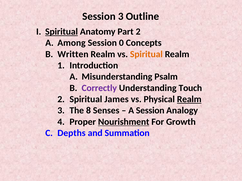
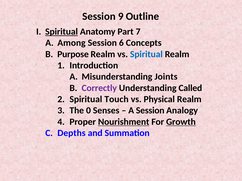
Session 3: 3 -> 9
Part 2: 2 -> 7
0: 0 -> 6
Written: Written -> Purpose
Spiritual at (146, 54) colour: orange -> blue
Psalm: Psalm -> Joints
Touch: Touch -> Called
James: James -> Touch
Realm at (189, 99) underline: present -> none
8: 8 -> 0
Growth underline: none -> present
